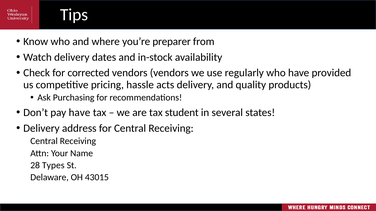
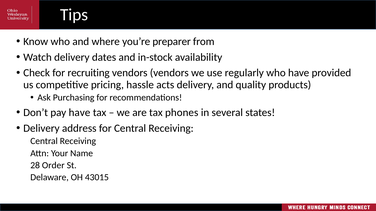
corrected: corrected -> recruiting
student: student -> phones
Types: Types -> Order
